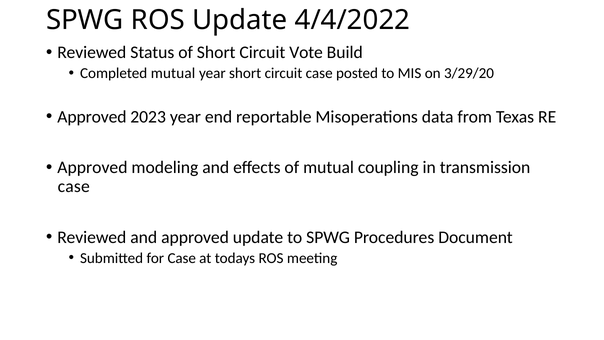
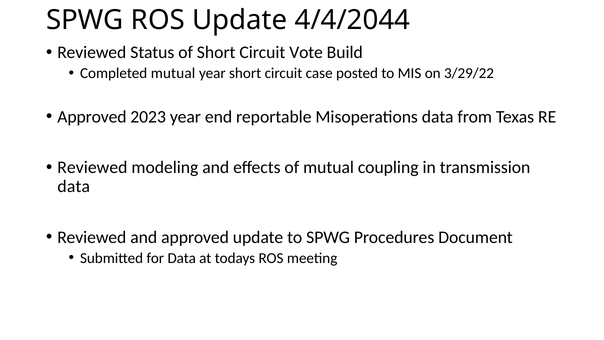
4/4/2022: 4/4/2022 -> 4/4/2044
3/29/20: 3/29/20 -> 3/29/22
Approved at (92, 167): Approved -> Reviewed
case at (74, 186): case -> data
for Case: Case -> Data
